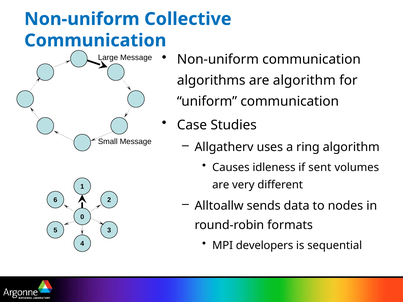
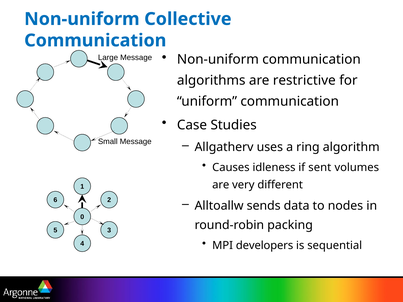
are algorithm: algorithm -> restrictive
formats: formats -> packing
